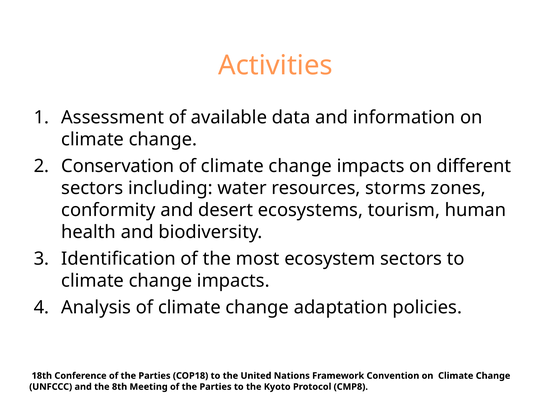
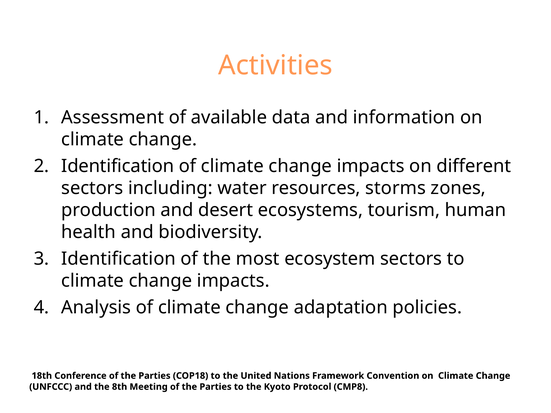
Conservation at (118, 166): Conservation -> Identification
conformity: conformity -> production
